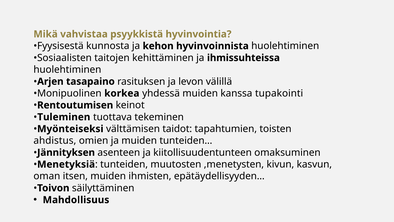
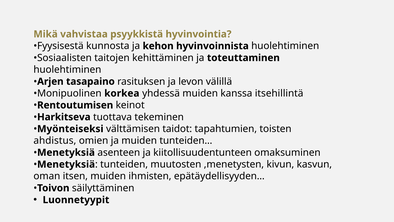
ihmissuhteissa: ihmissuhteissa -> toteuttaminen
tupakointi: tupakointi -> itsehillintä
Tuleminen: Tuleminen -> Harkitseva
Jännityksen at (66, 152): Jännityksen -> Menetyksiä
Mahdollisuus: Mahdollisuus -> Luonnetyypit
